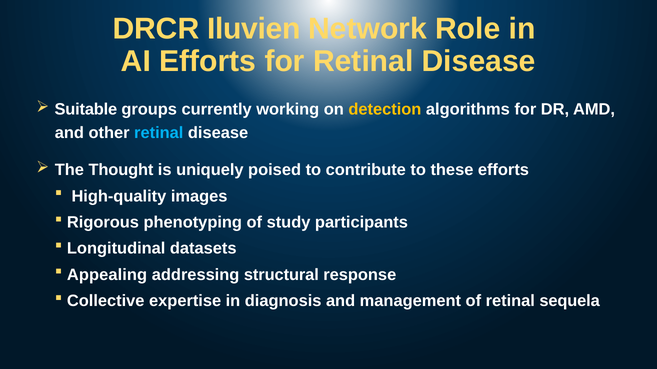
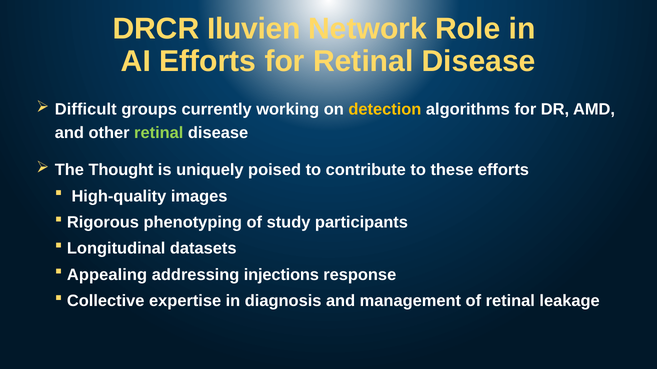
Suitable: Suitable -> Difficult
retinal at (159, 133) colour: light blue -> light green
structural: structural -> injections
sequela: sequela -> leakage
